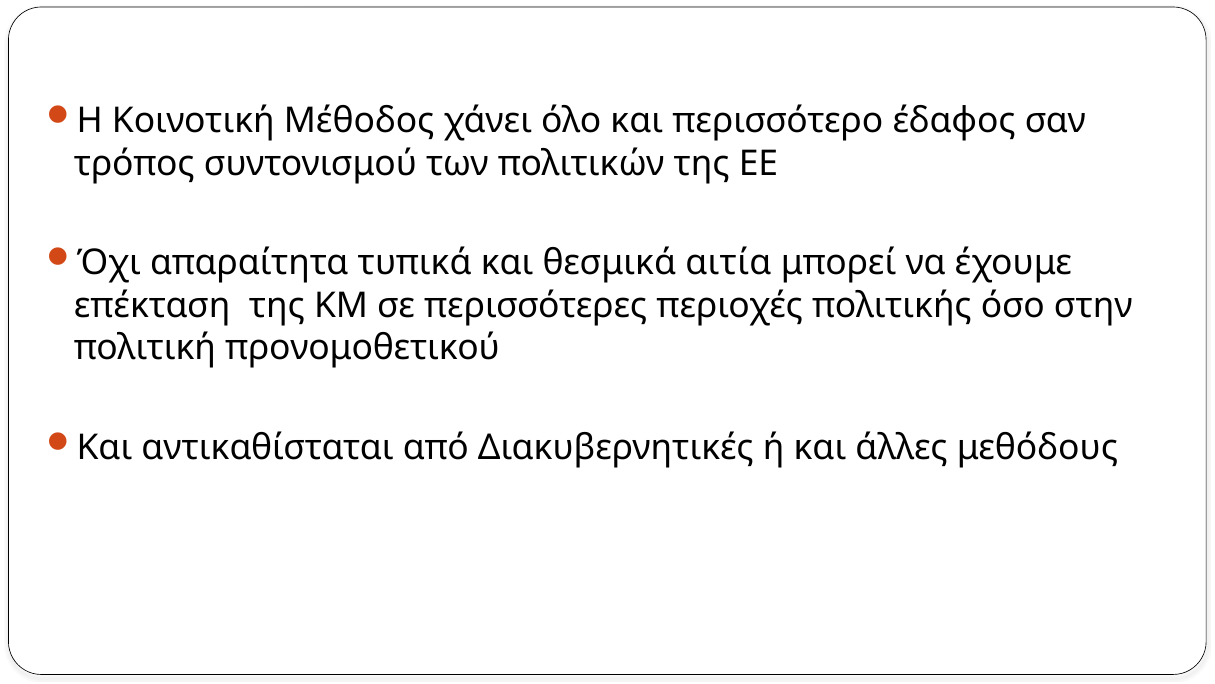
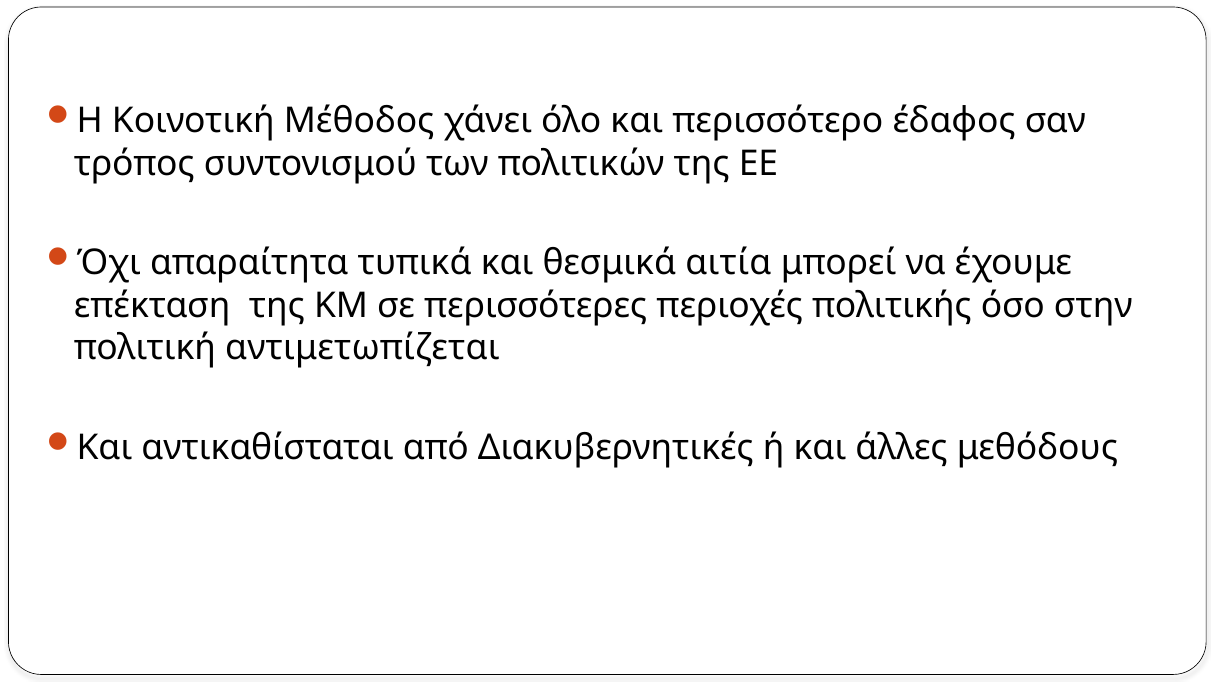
προνομοθετικού: προνομοθετικού -> αντιμετωπίζεται
